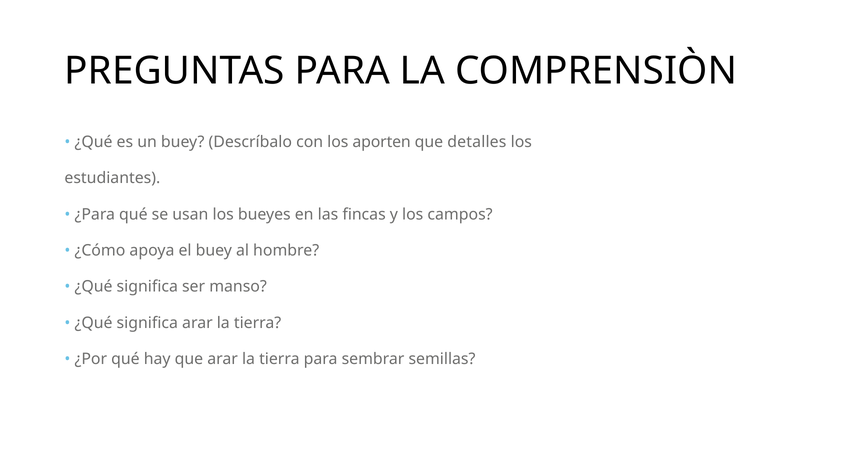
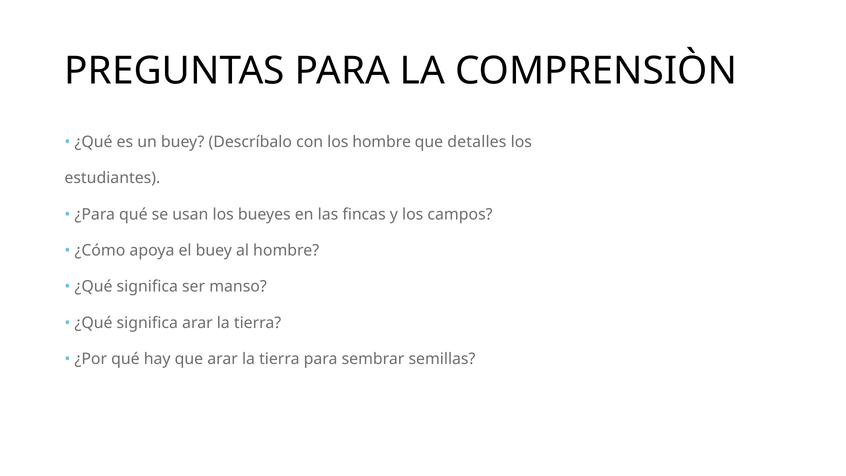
los aporten: aporten -> hombre
